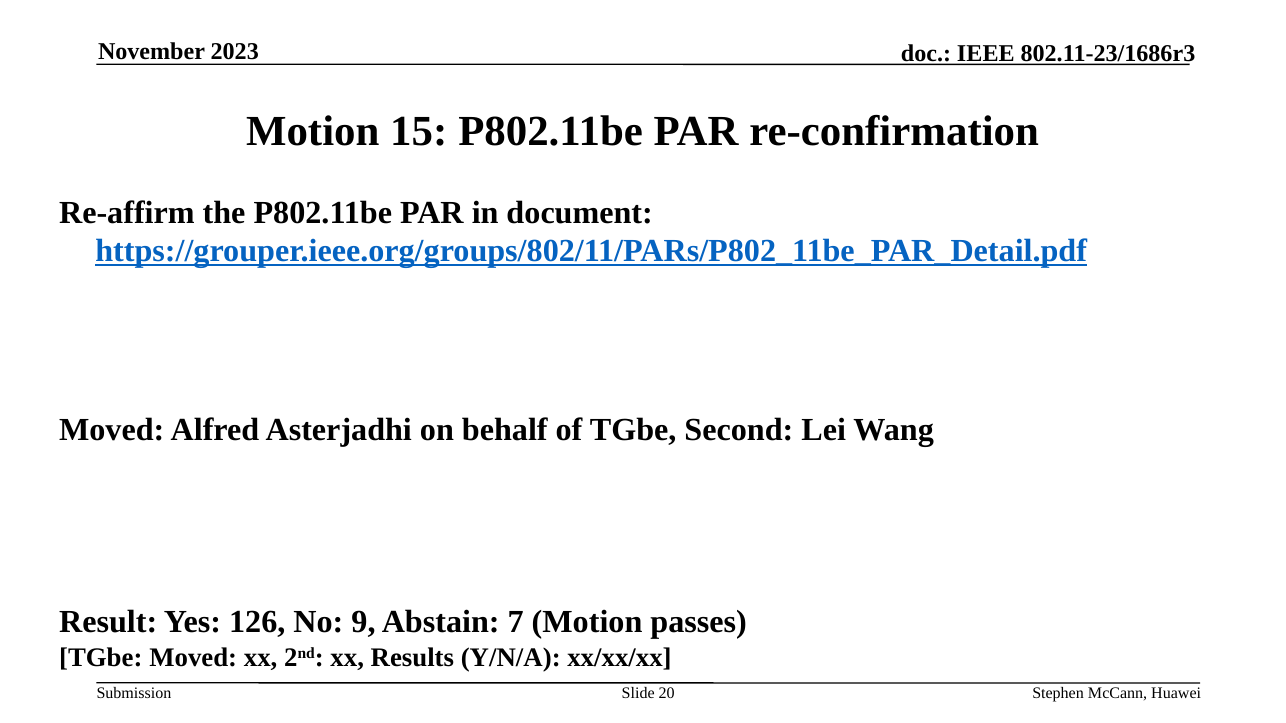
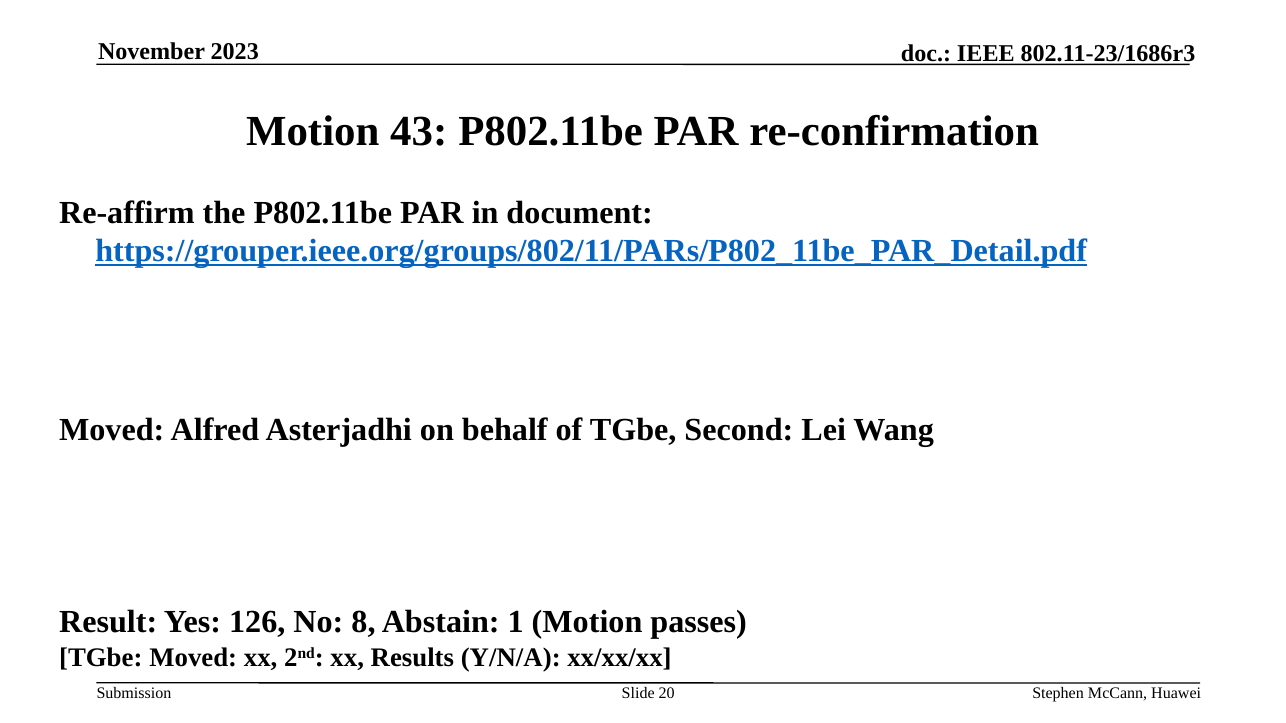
15: 15 -> 43
9: 9 -> 8
7: 7 -> 1
